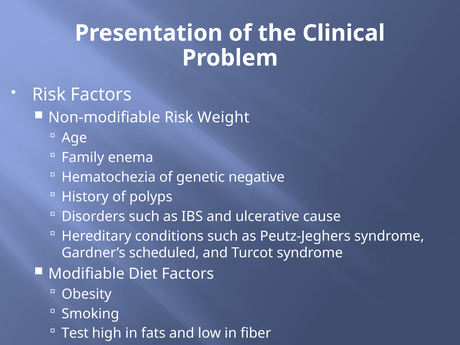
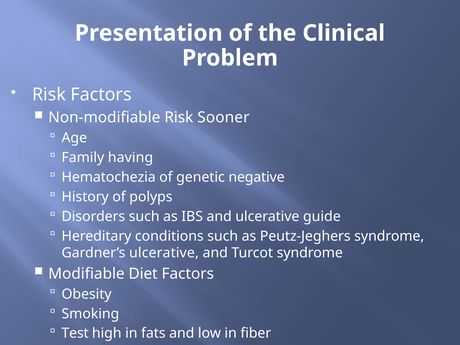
Weight: Weight -> Sooner
enema: enema -> having
cause: cause -> guide
Gardner’s scheduled: scheduled -> ulcerative
